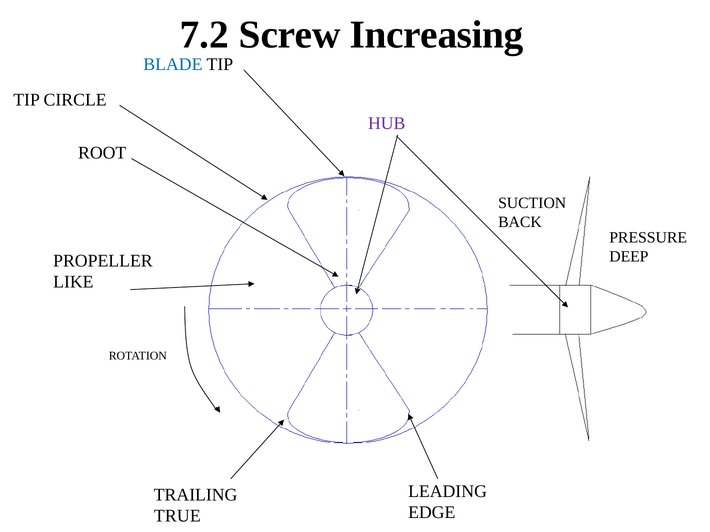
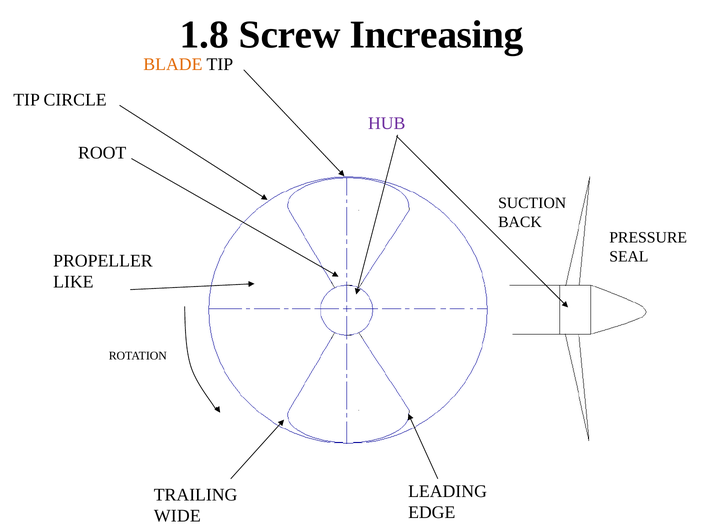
7.2: 7.2 -> 1.8
BLADE colour: blue -> orange
DEEP: DEEP -> SEAL
TRUE: TRUE -> WIDE
